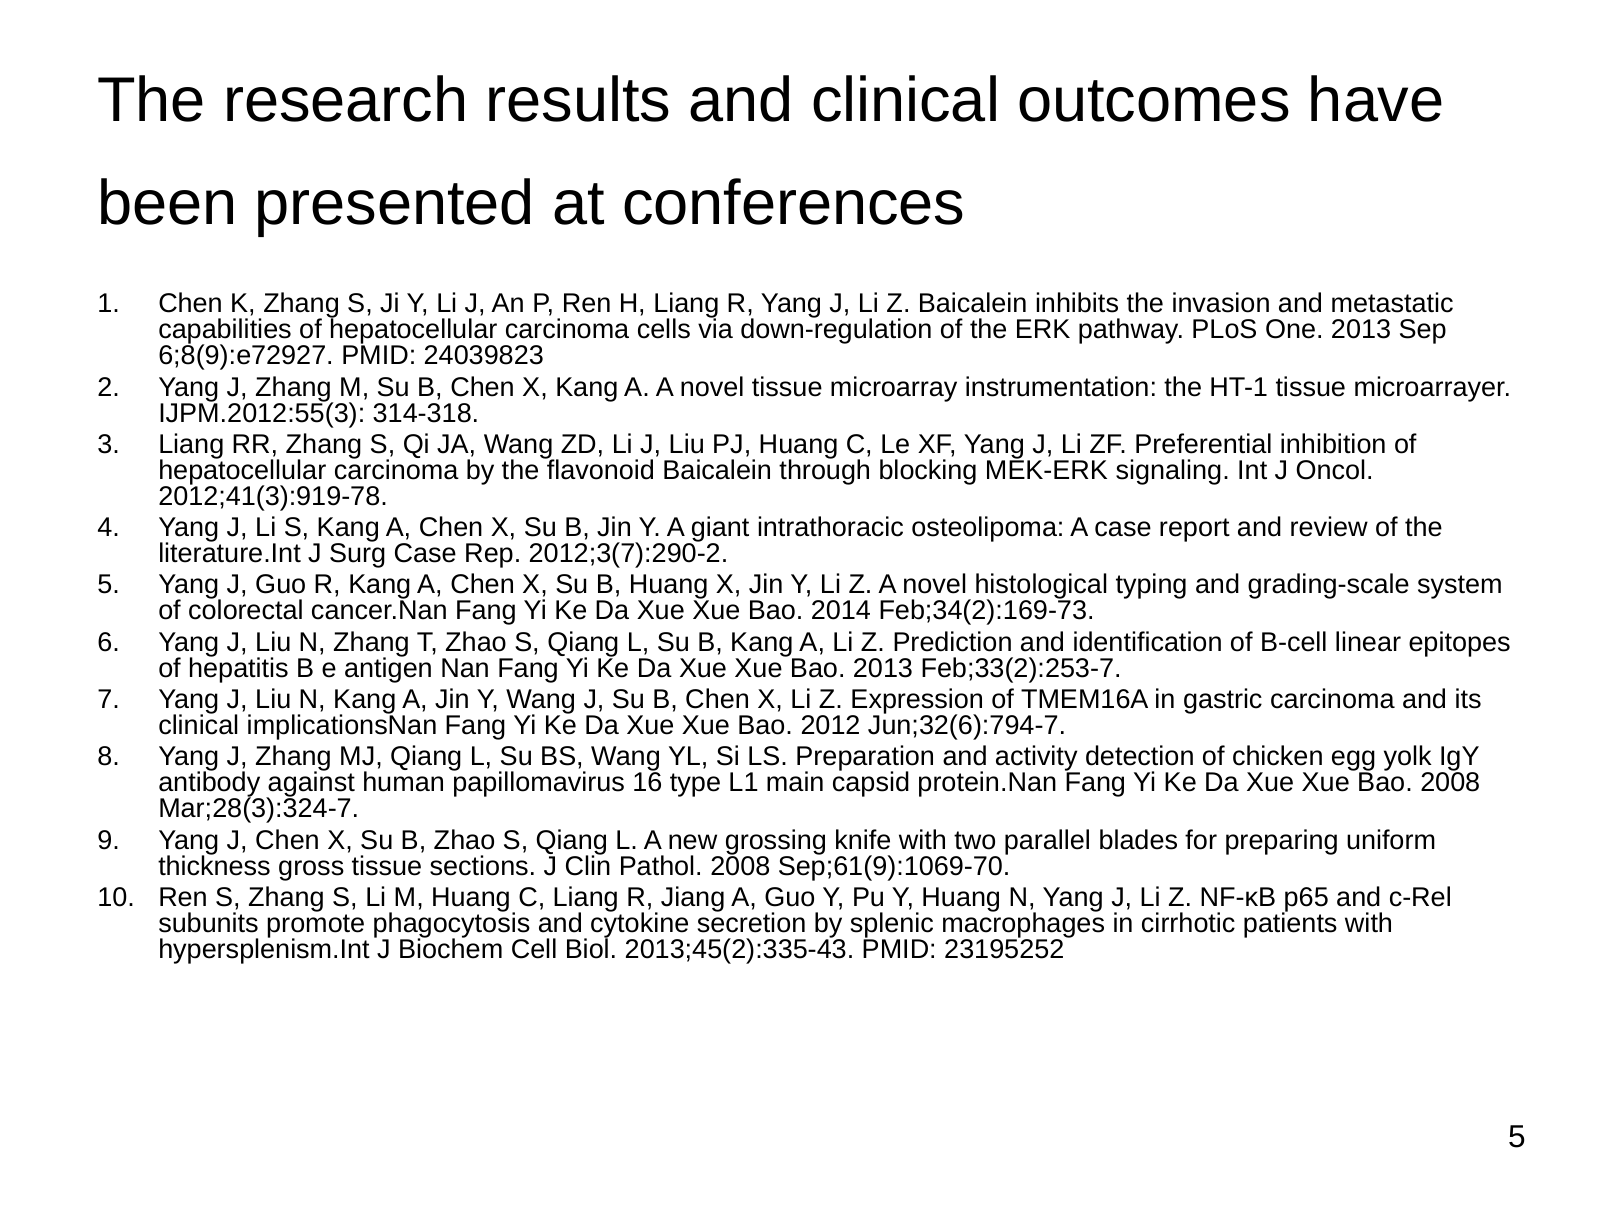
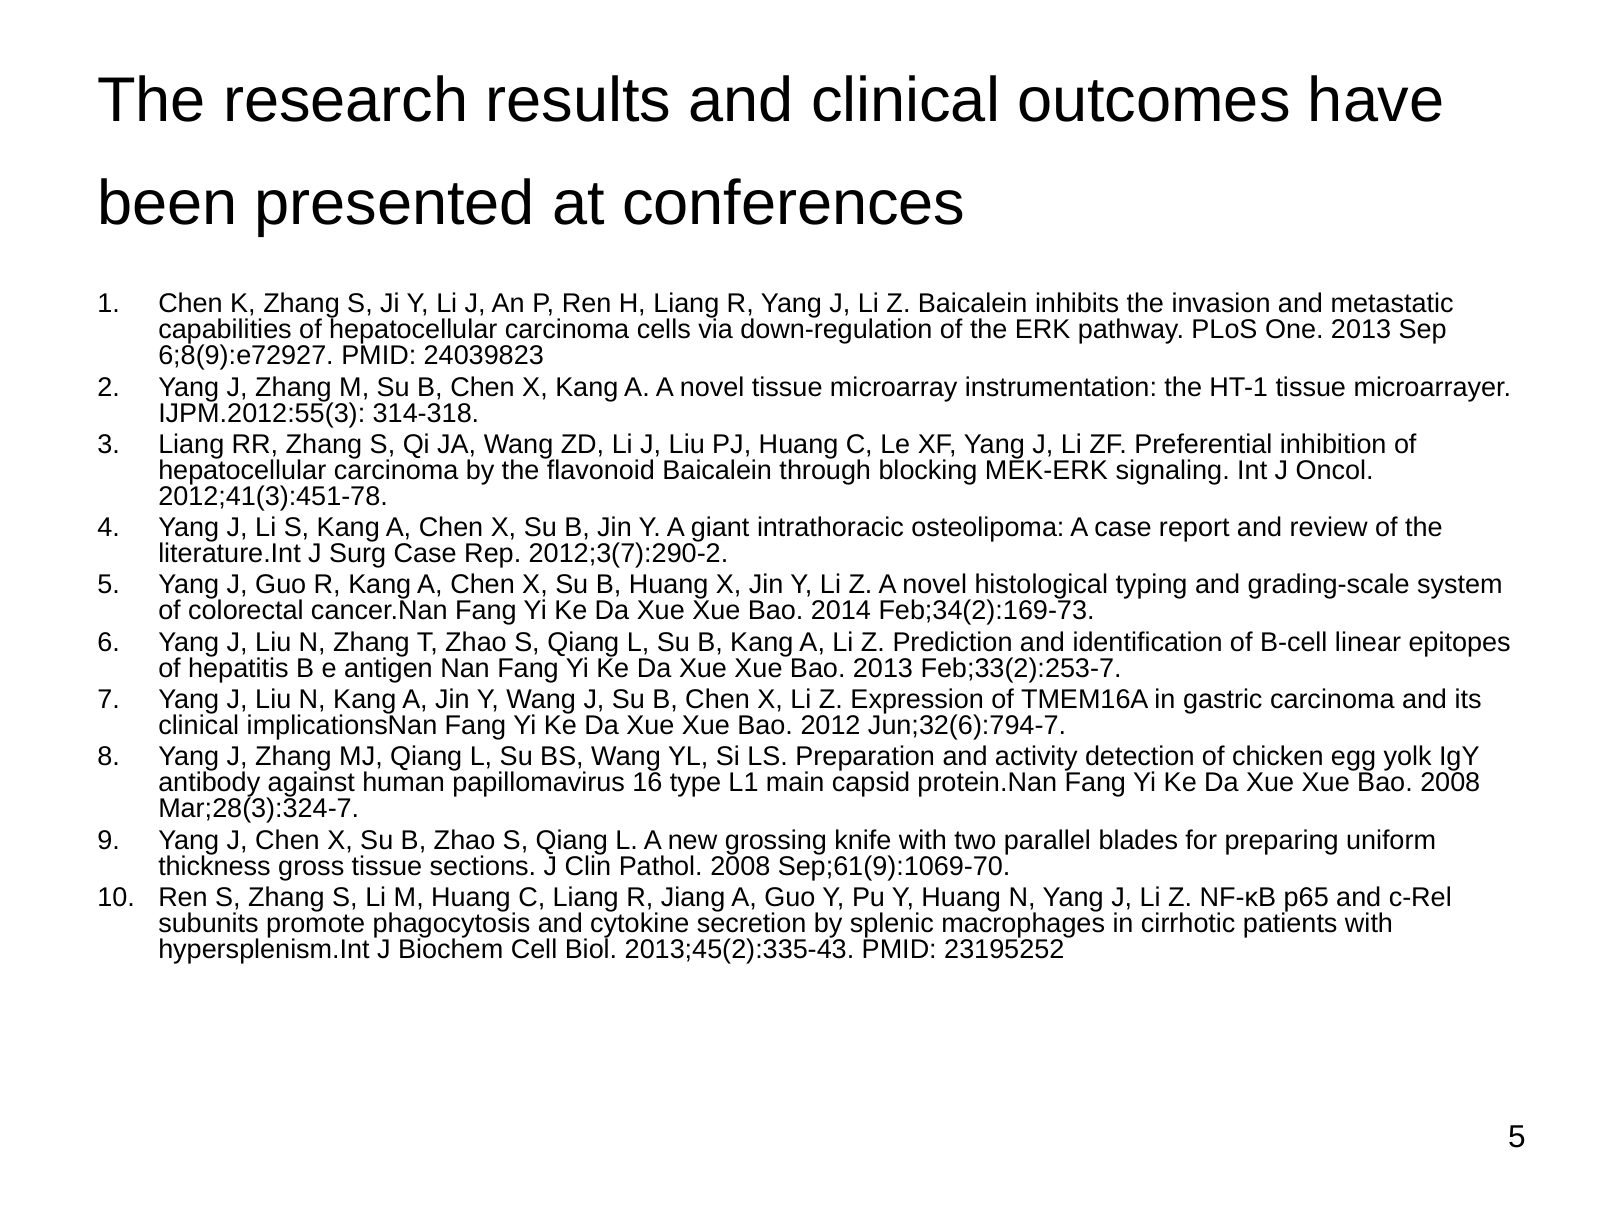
2012;41(3):919-78: 2012;41(3):919-78 -> 2012;41(3):451-78
